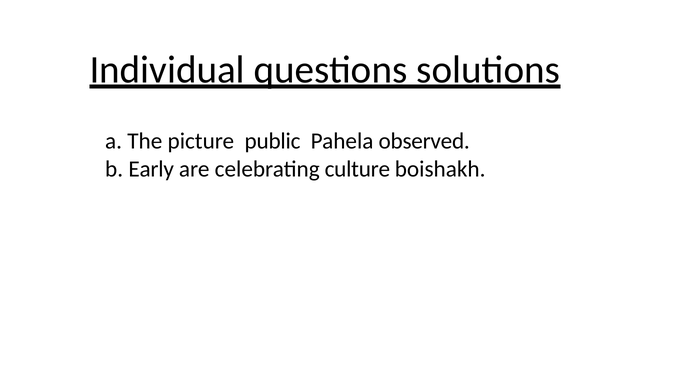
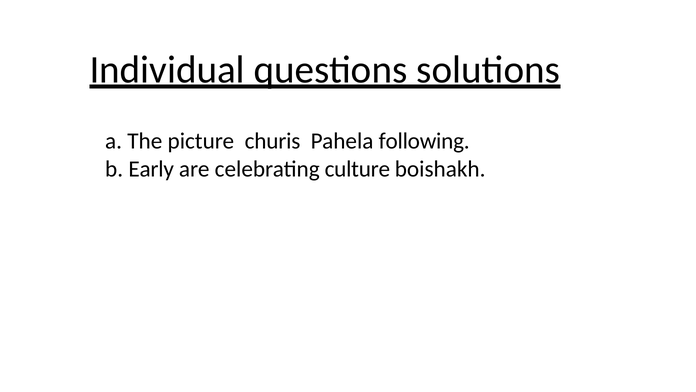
public: public -> churis
observed: observed -> following
